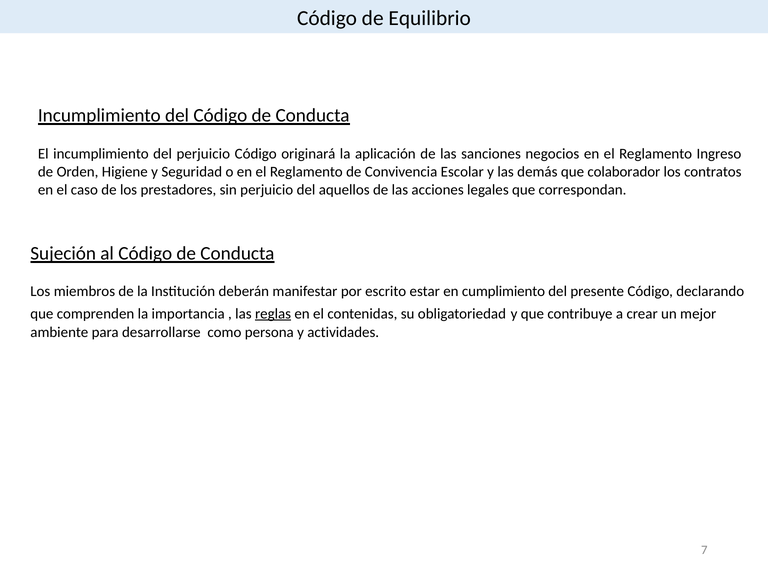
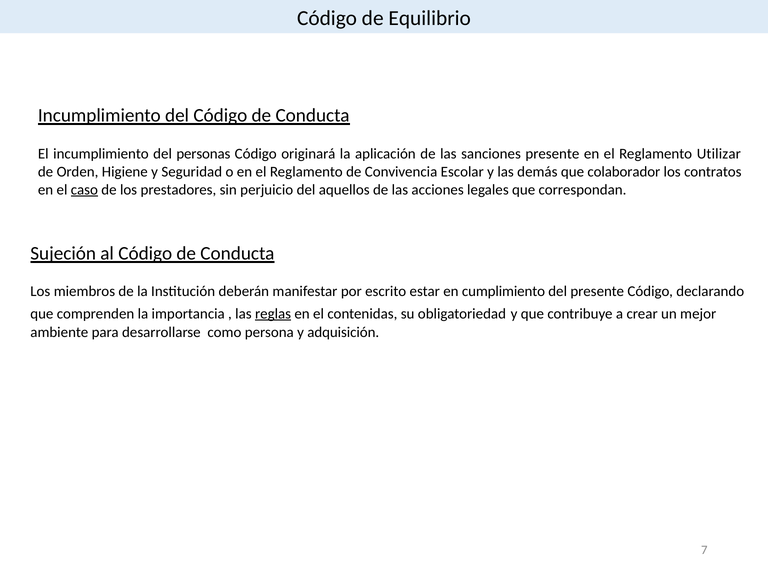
del perjuicio: perjuicio -> personas
sanciones negocios: negocios -> presente
Ingreso: Ingreso -> Utilizar
caso underline: none -> present
actividades: actividades -> adquisición
